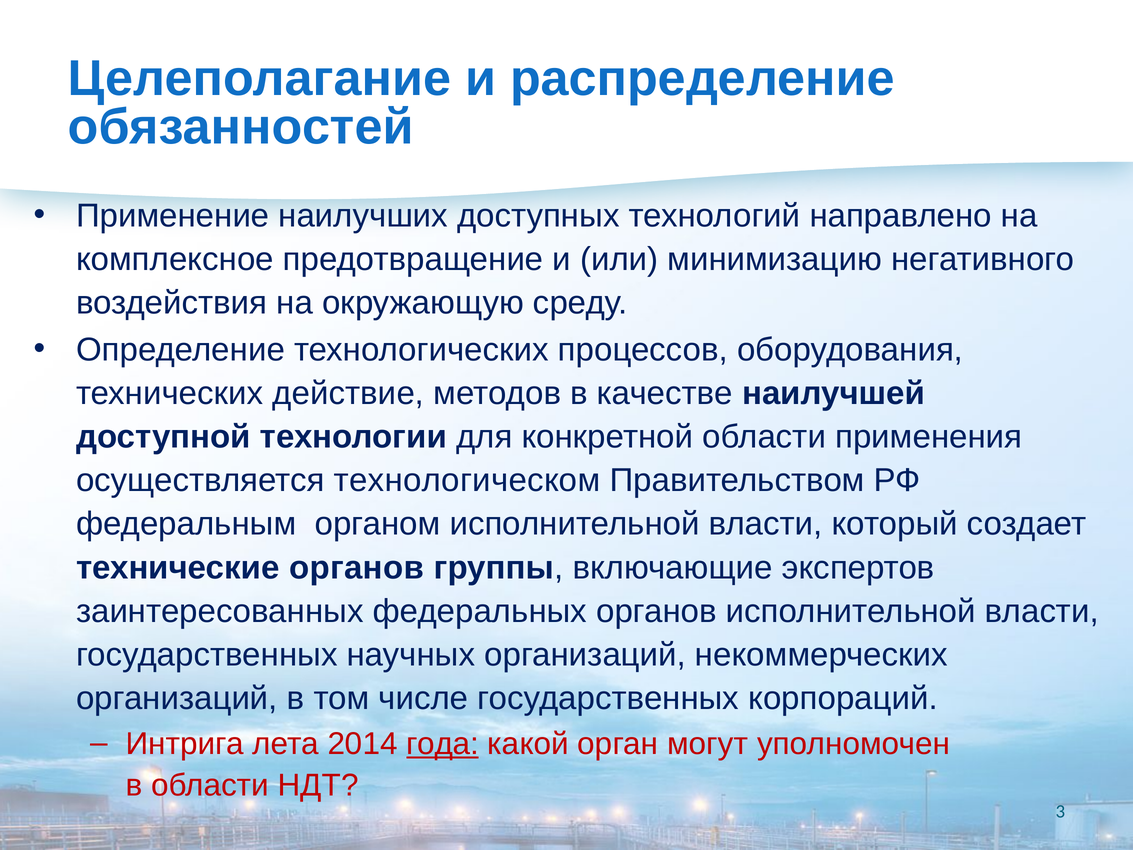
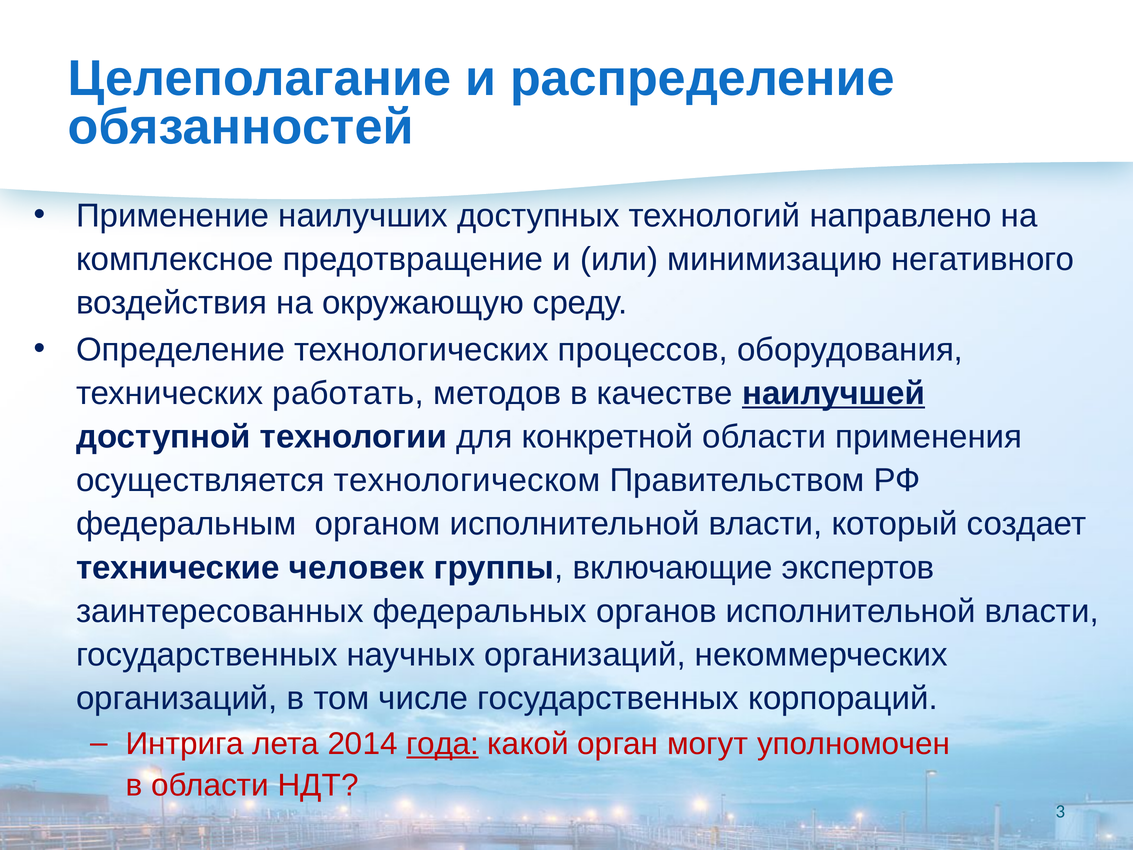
действие: действие -> работать
наилучшей underline: none -> present
технические органов: органов -> человек
